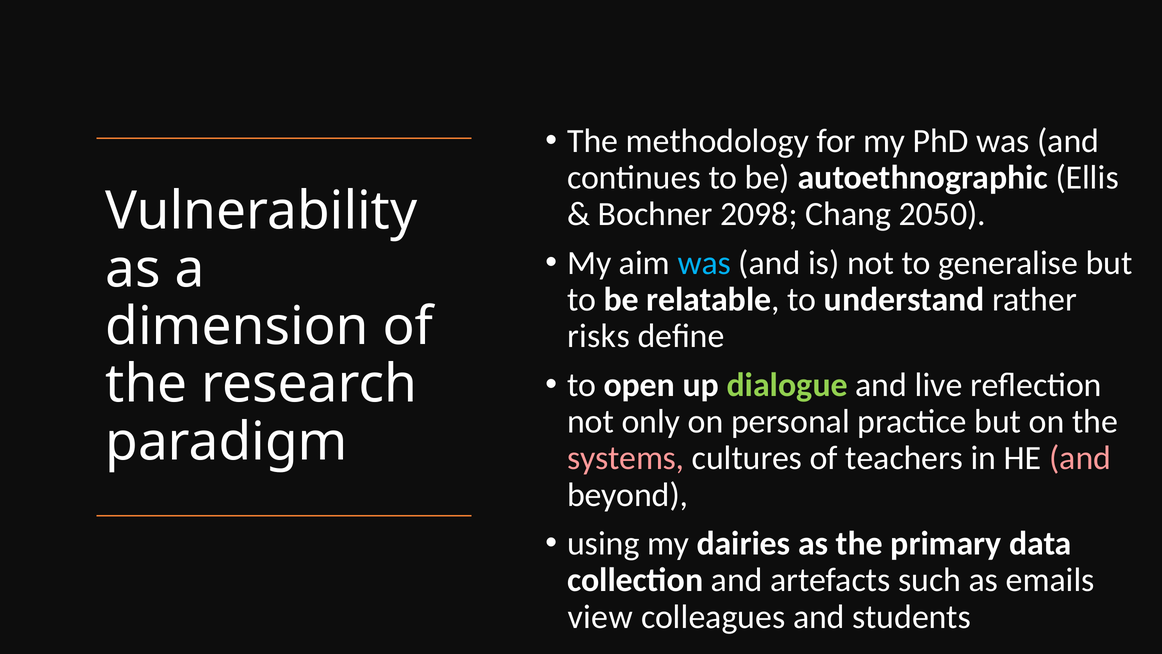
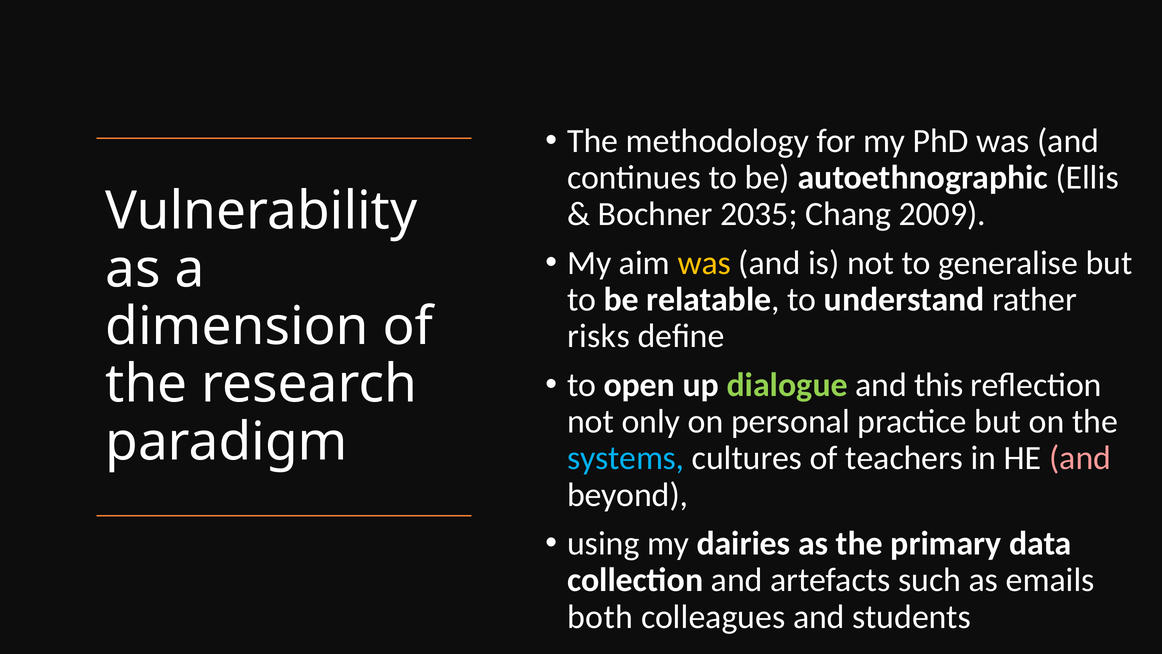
2098: 2098 -> 2035
2050: 2050 -> 2009
was at (704, 263) colour: light blue -> yellow
live: live -> this
systems colour: pink -> light blue
view: view -> both
